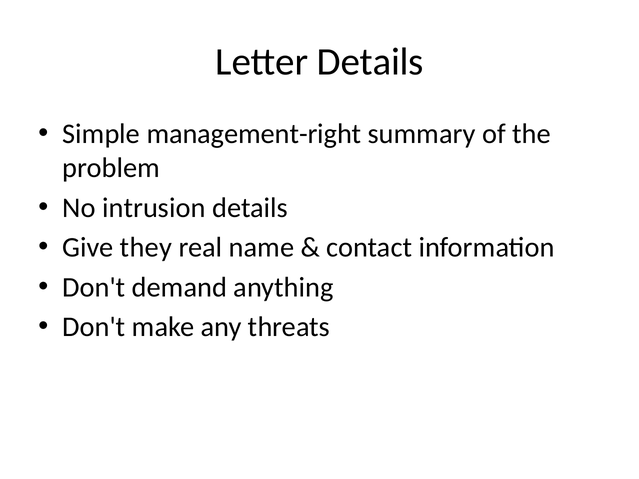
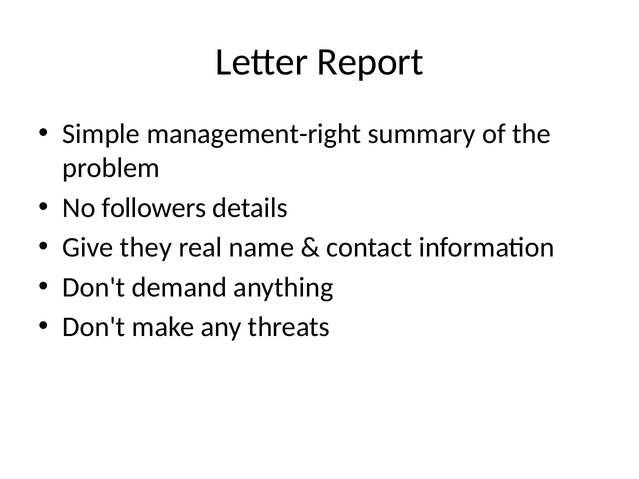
Letter Details: Details -> Report
intrusion: intrusion -> followers
